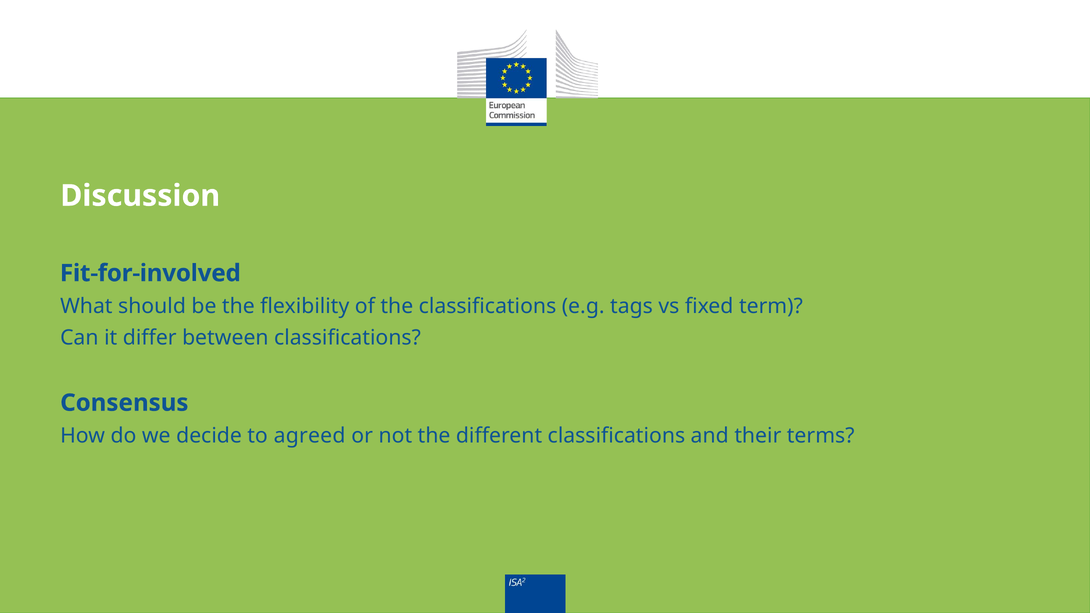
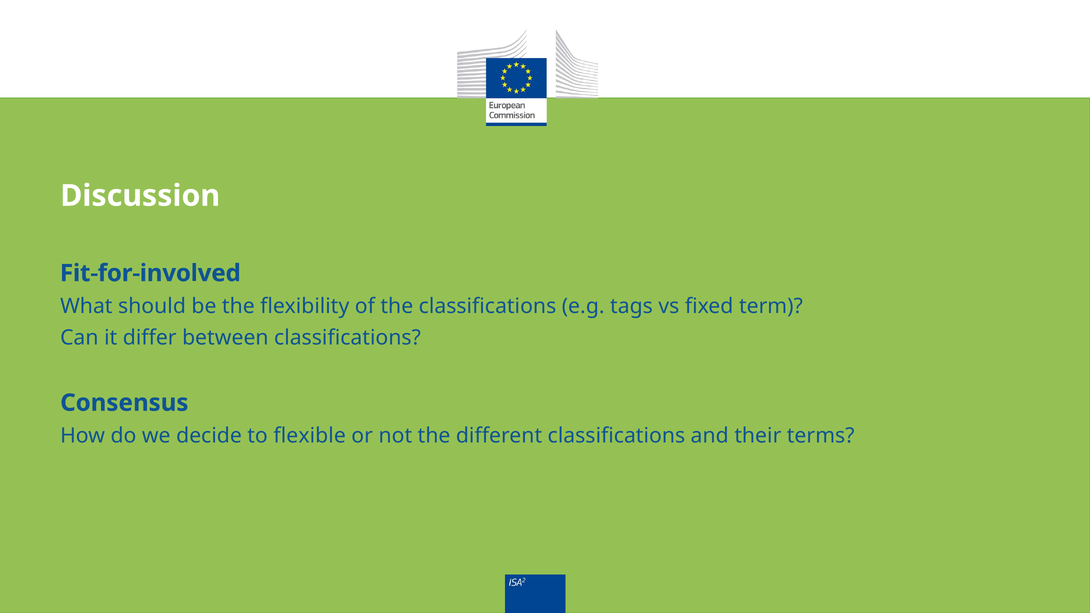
agreed: agreed -> flexible
